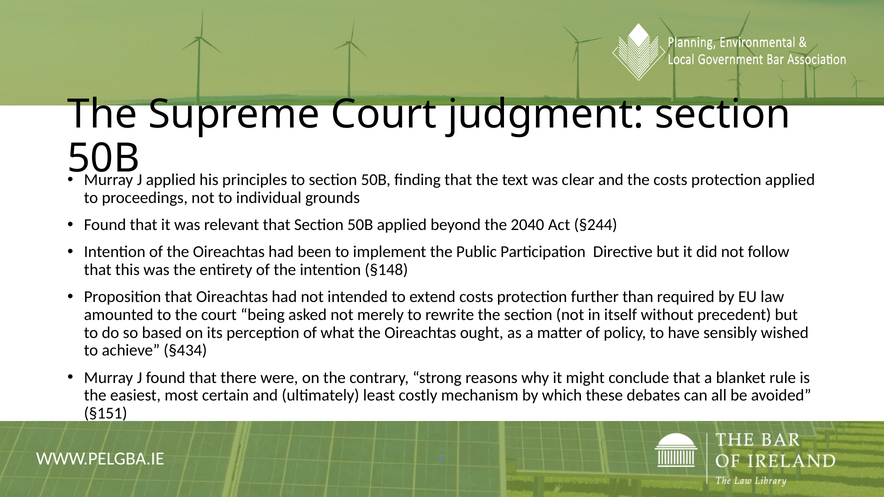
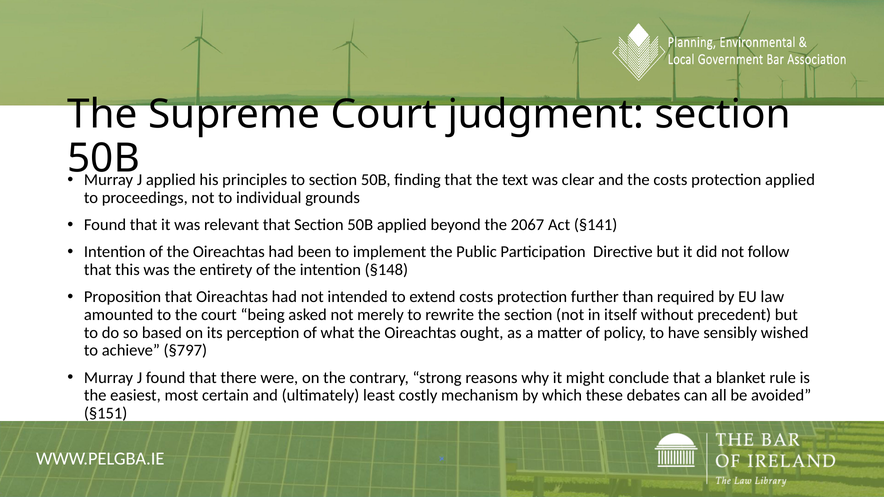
2040: 2040 -> 2067
§244: §244 -> §141
§434: §434 -> §797
